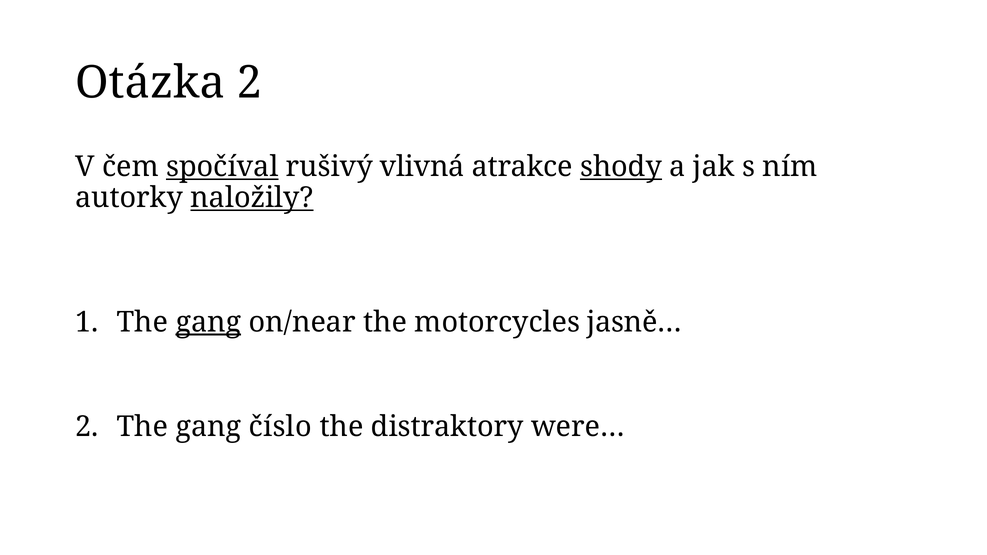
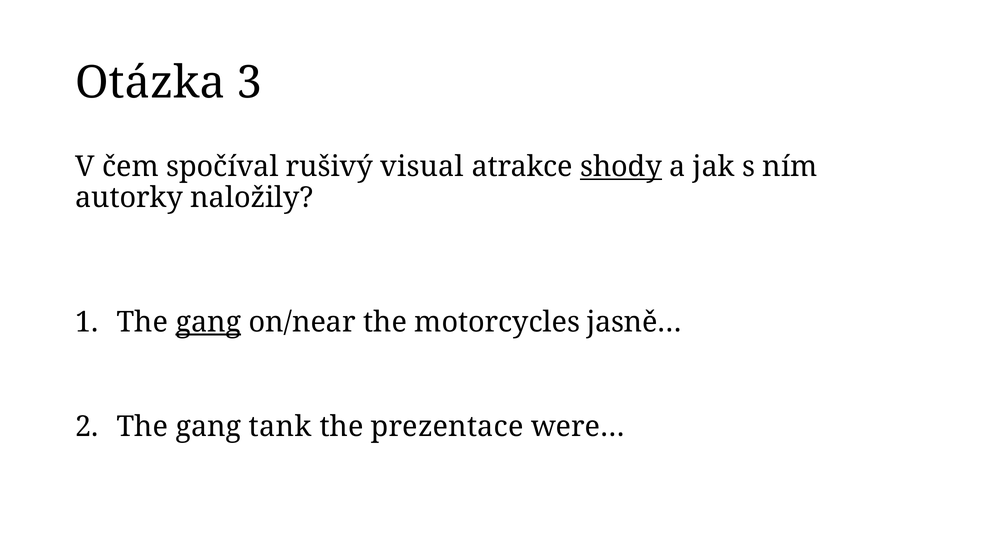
Otázka 2: 2 -> 3
spočíval underline: present -> none
vlivná: vlivná -> visual
naložily underline: present -> none
číslo: číslo -> tank
distraktory: distraktory -> prezentace
